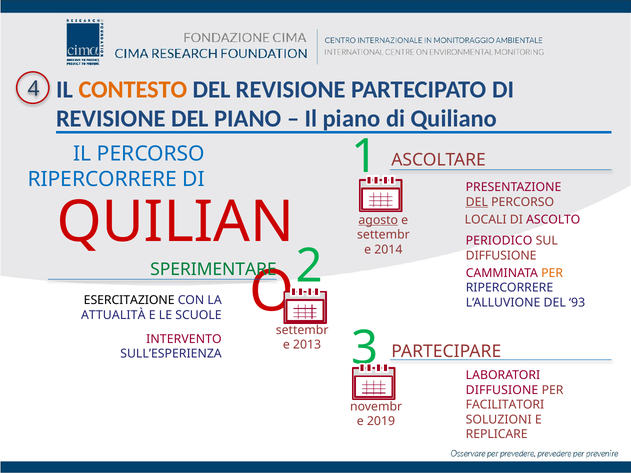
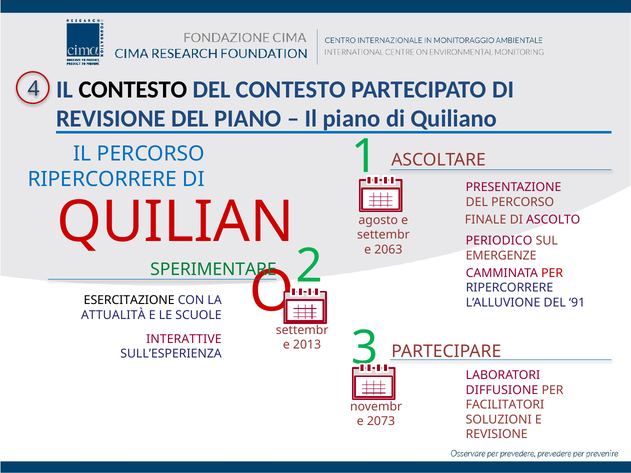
CONTESTO at (133, 89) colour: orange -> black
DEL REVISIONE: REVISIONE -> CONTESTO
DEL at (477, 202) underline: present -> none
LOCALI: LOCALI -> FINALE
agosto underline: present -> none
2014: 2014 -> 2063
DIFFUSIONE at (501, 256): DIFFUSIONE -> EMERGENZE
PER at (552, 273) colour: orange -> red
93: 93 -> 91
INTERVENTO: INTERVENTO -> INTERATTIVE
2019: 2019 -> 2073
REPLICARE at (497, 434): REPLICARE -> REVISIONE
